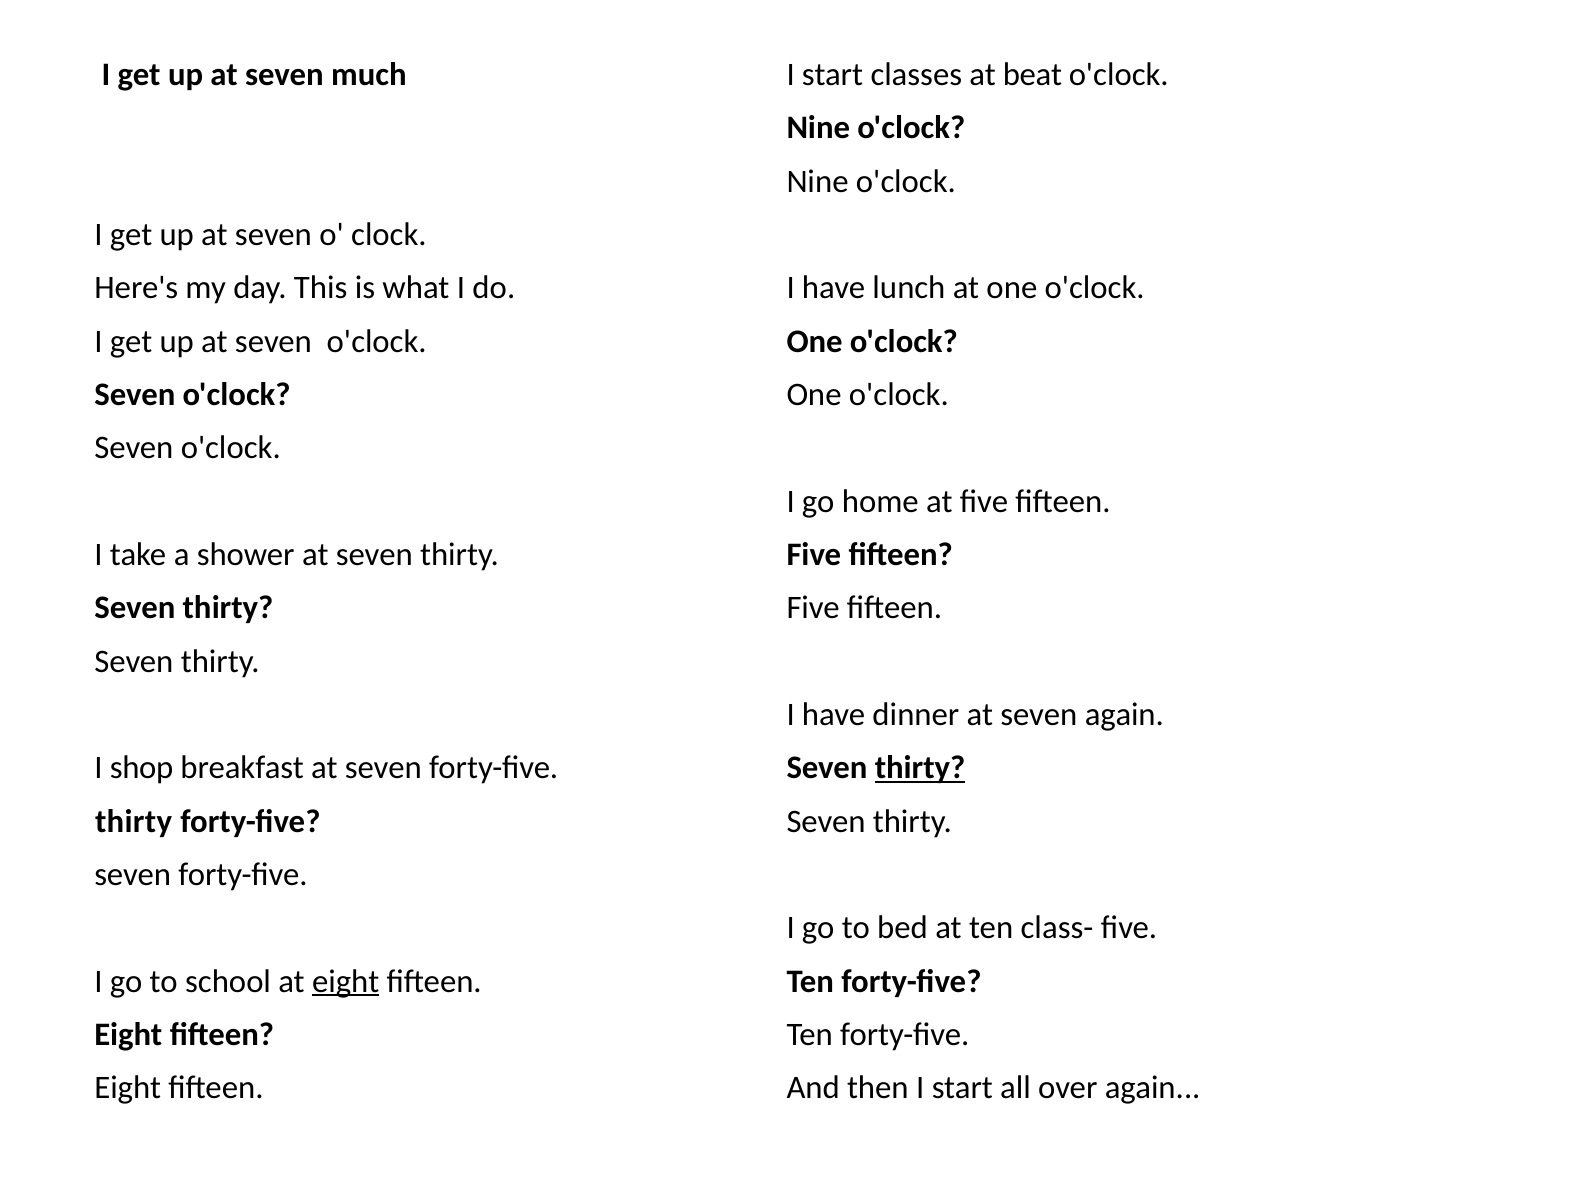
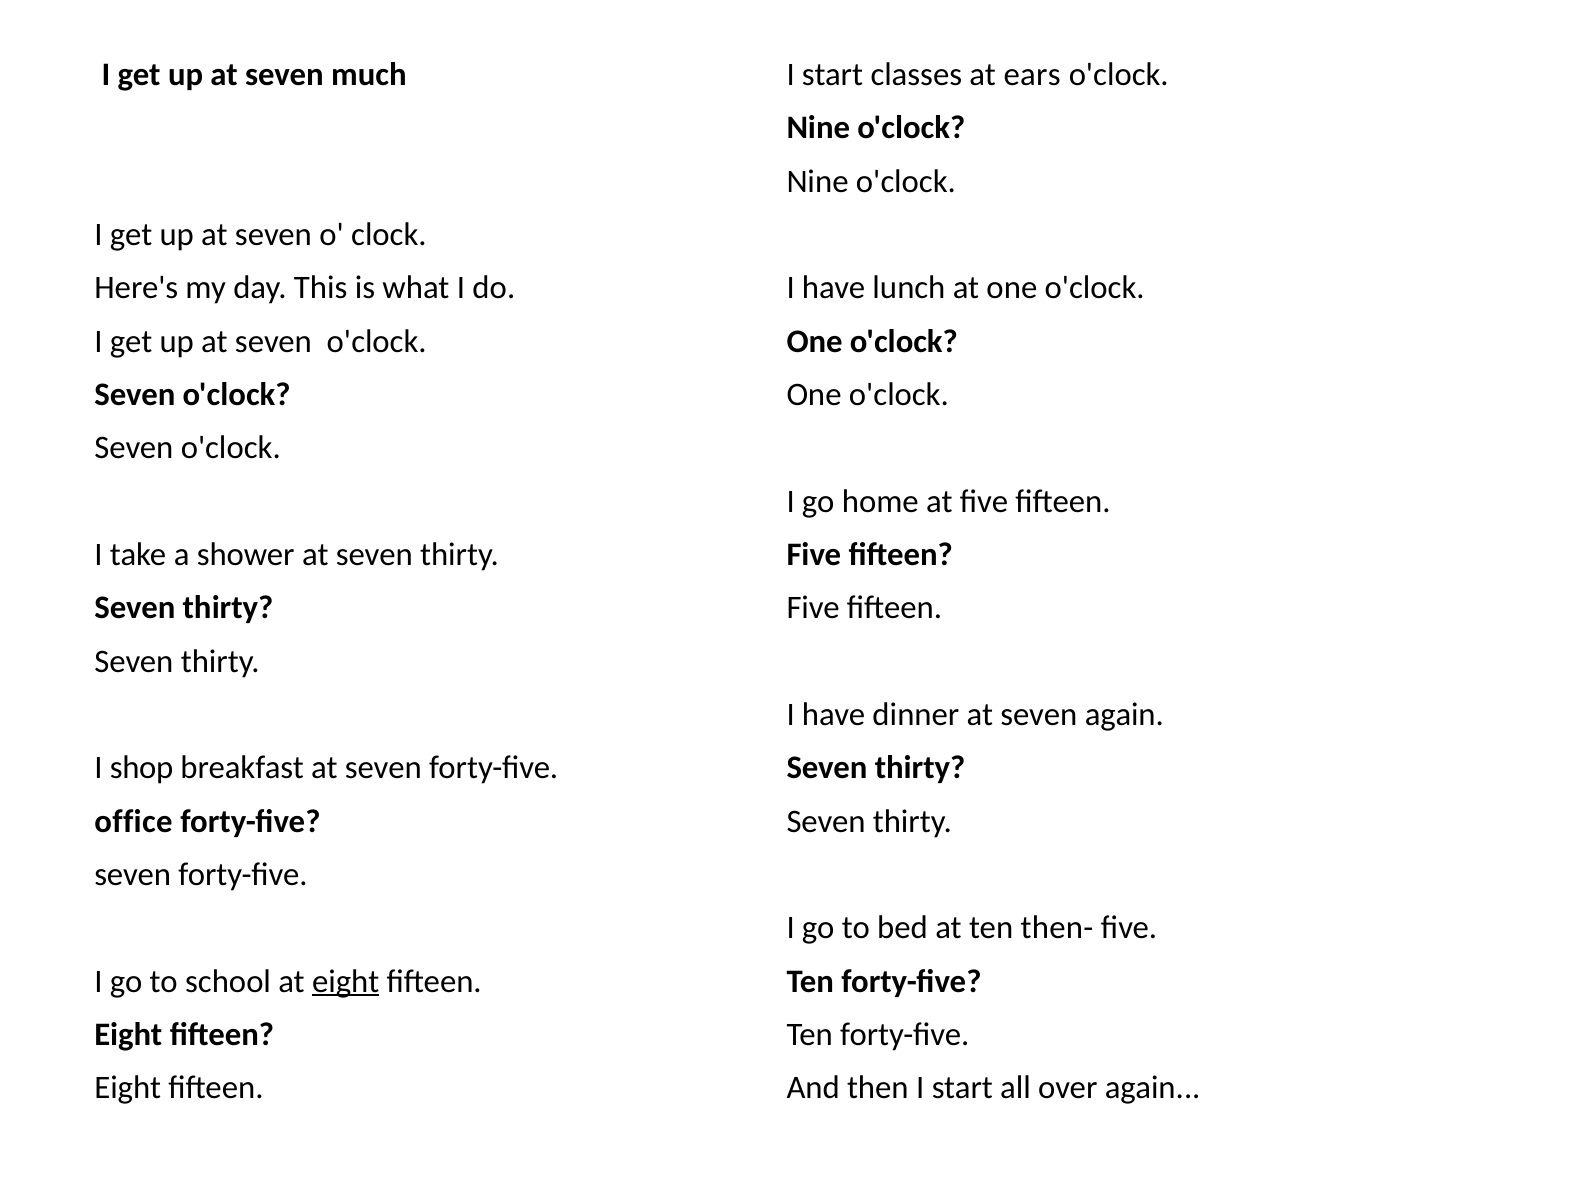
beat: beat -> ears
thirty at (920, 768) underline: present -> none
thirty at (134, 821): thirty -> office
class-: class- -> then-
